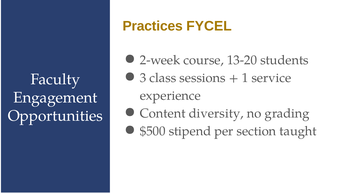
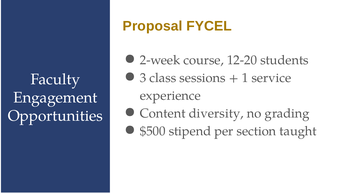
Practices: Practices -> Proposal
13-20: 13-20 -> 12-20
